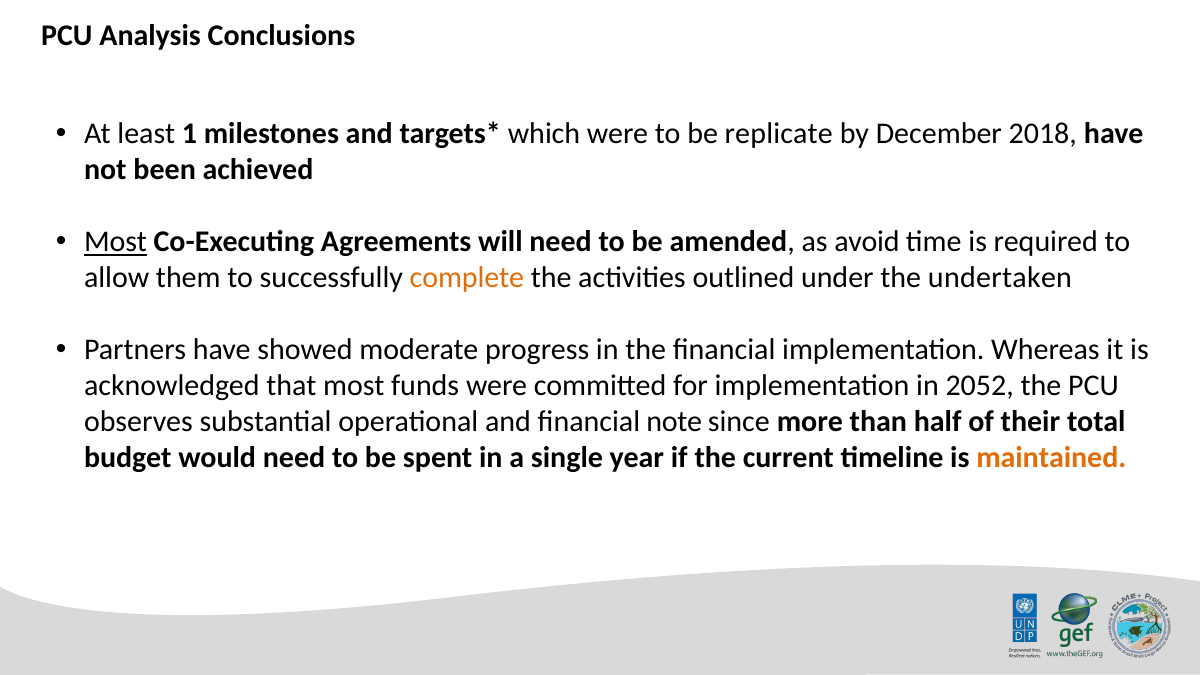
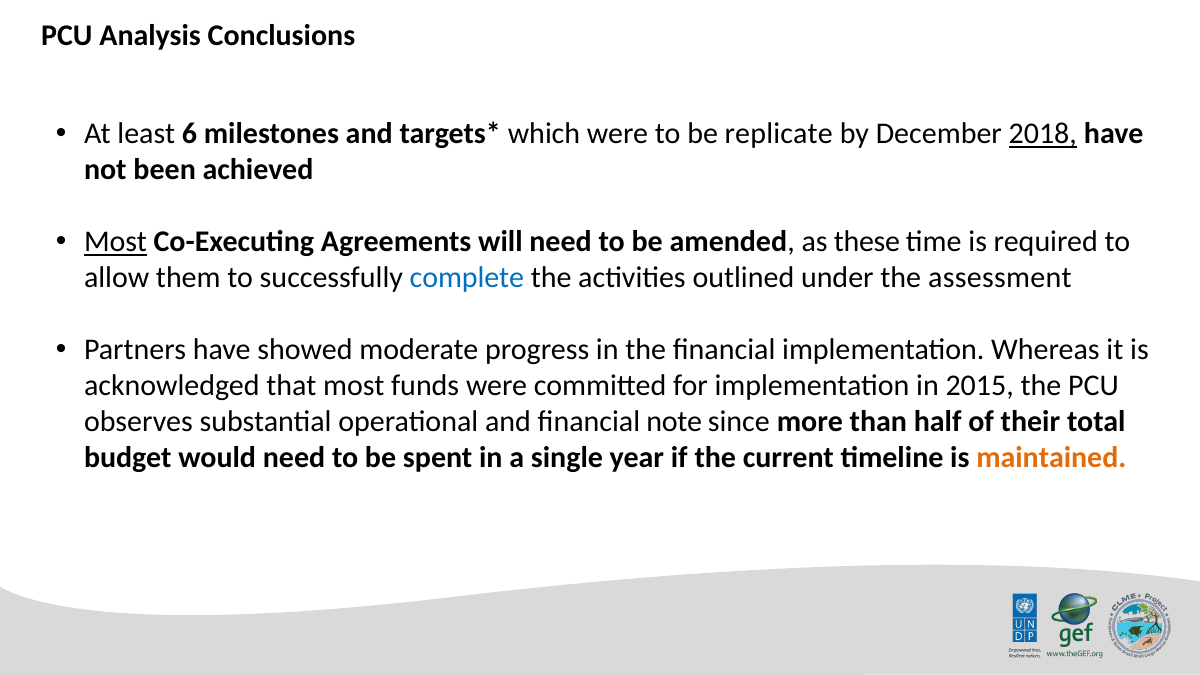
1: 1 -> 6
2018 underline: none -> present
avoid: avoid -> these
complete colour: orange -> blue
undertaken: undertaken -> assessment
2052: 2052 -> 2015
